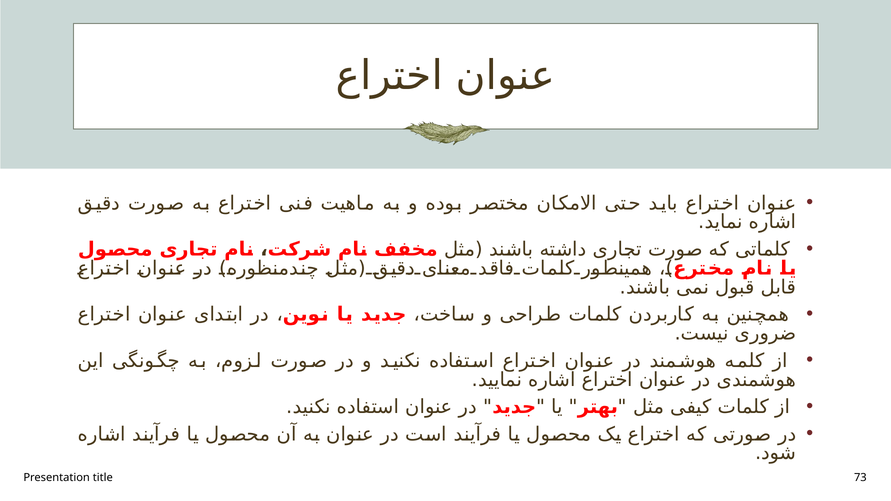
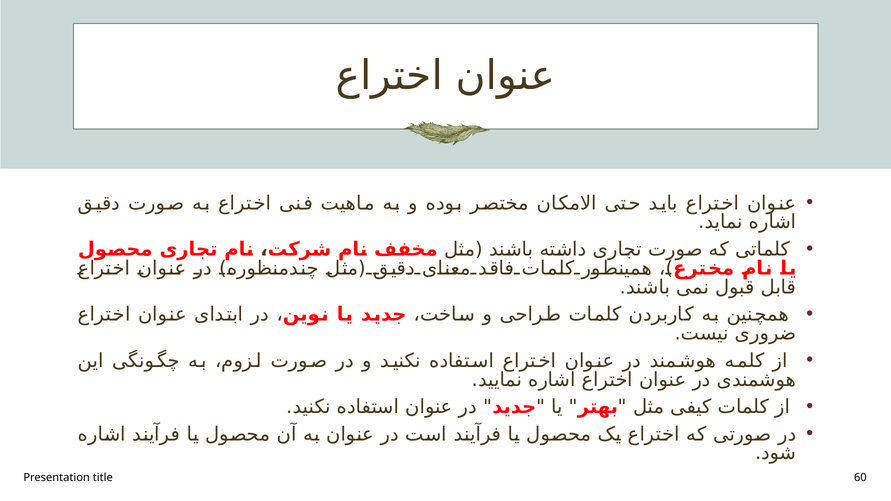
73: 73 -> 60
